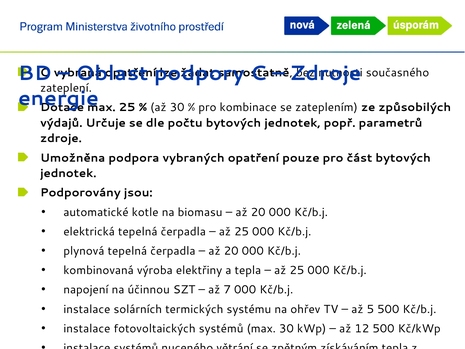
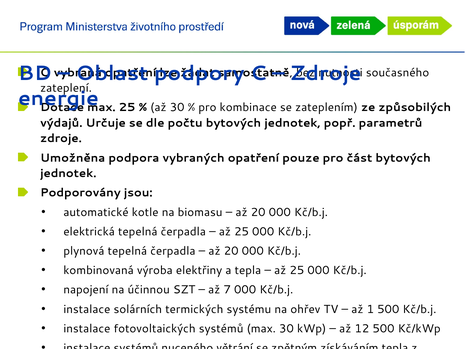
5: 5 -> 1
